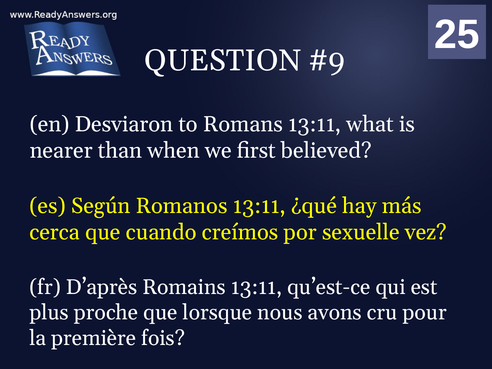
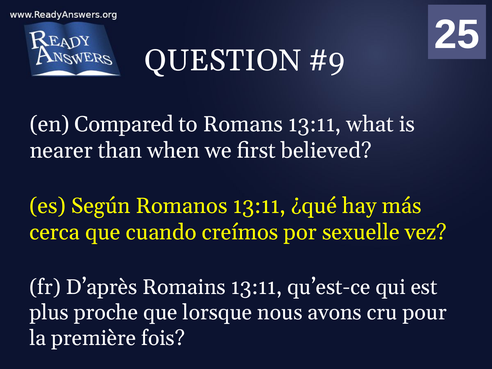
Desviaron: Desviaron -> Compared
